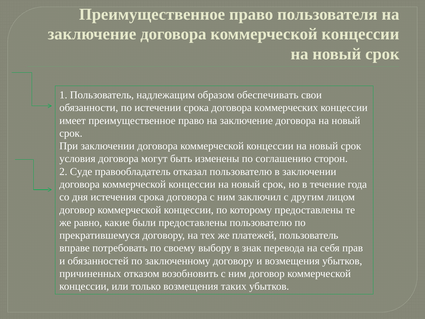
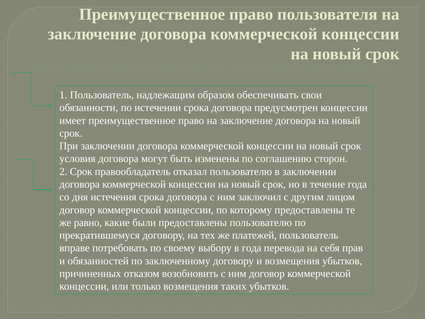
коммерческих: коммерческих -> предусмотрен
2 Суде: Суде -> Срок
в знак: знак -> года
